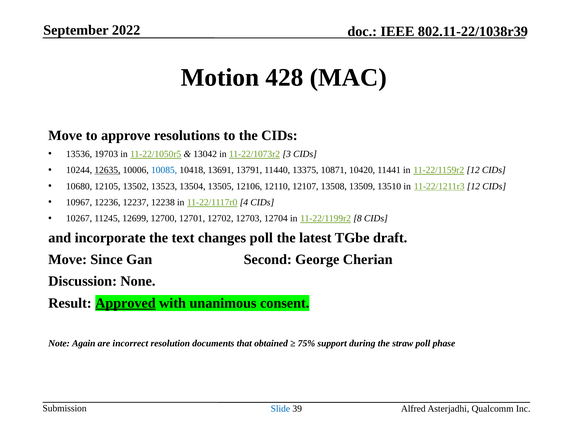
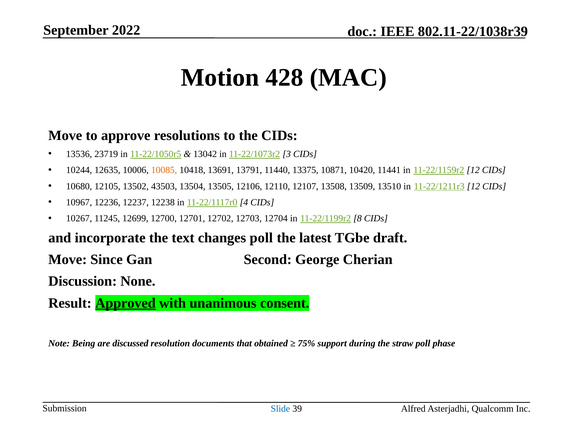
19703: 19703 -> 23719
12635 underline: present -> none
10085 colour: blue -> orange
13523: 13523 -> 43503
Again: Again -> Being
incorrect: incorrect -> discussed
